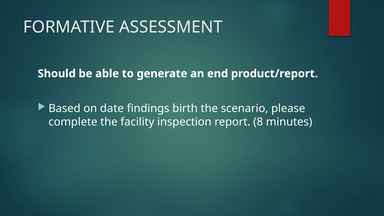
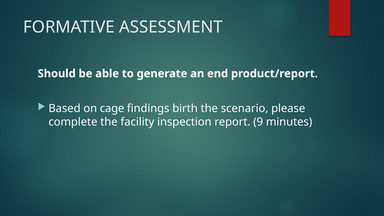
date: date -> cage
8: 8 -> 9
